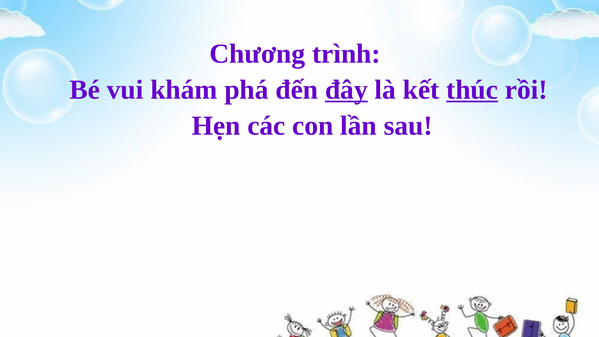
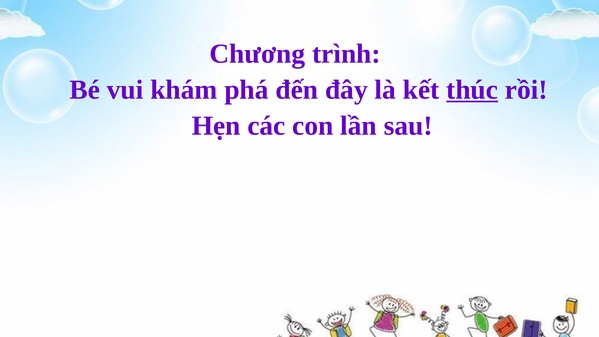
đây underline: present -> none
